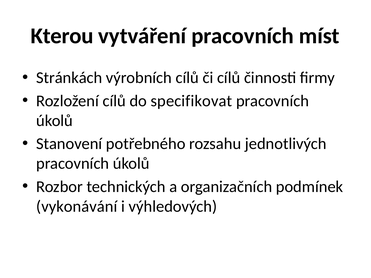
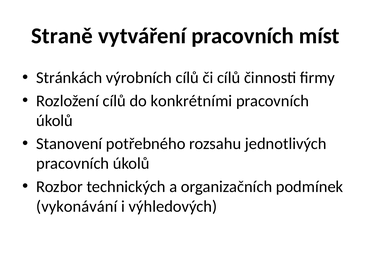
Kterou: Kterou -> Straně
specifikovat: specifikovat -> konkrétními
